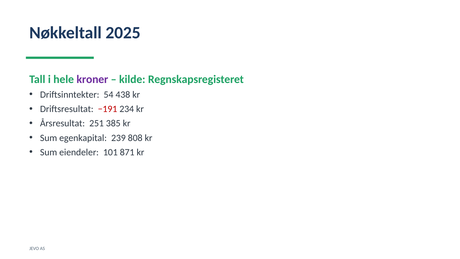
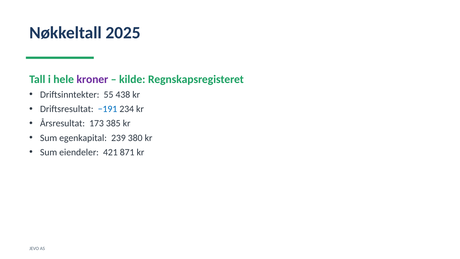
54: 54 -> 55
−191 colour: red -> blue
251: 251 -> 173
808: 808 -> 380
101: 101 -> 421
